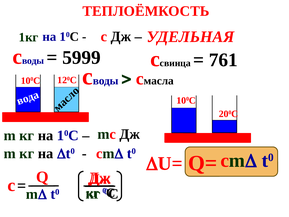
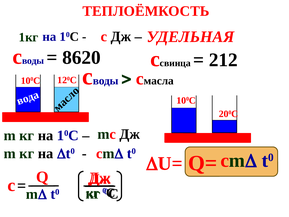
5999: 5999 -> 8620
761: 761 -> 212
